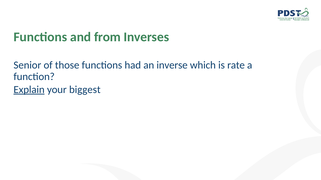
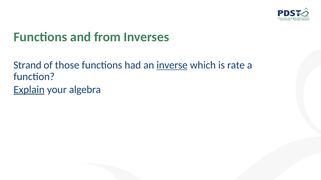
Senior: Senior -> Strand
inverse underline: none -> present
biggest: biggest -> algebra
